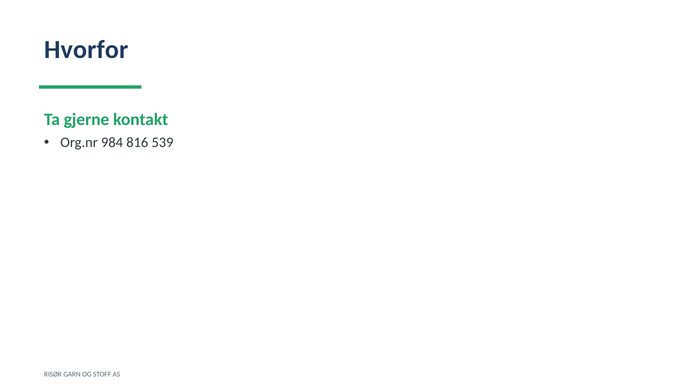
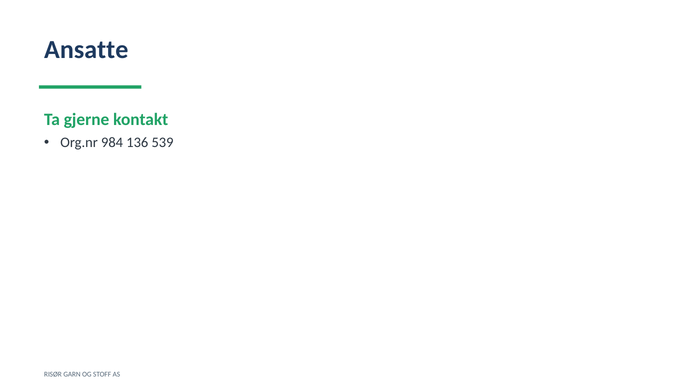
Hvorfor: Hvorfor -> Ansatte
816: 816 -> 136
